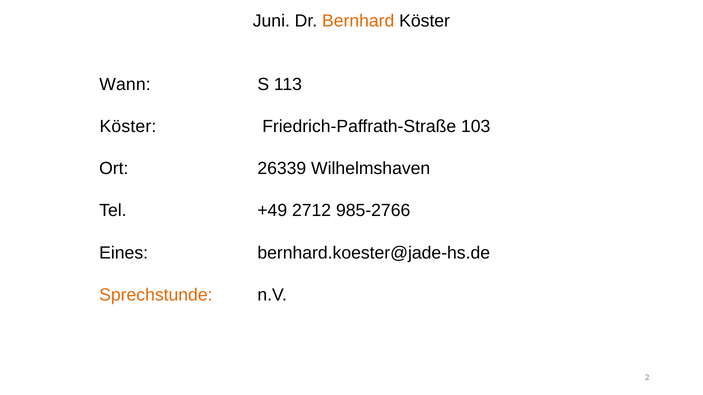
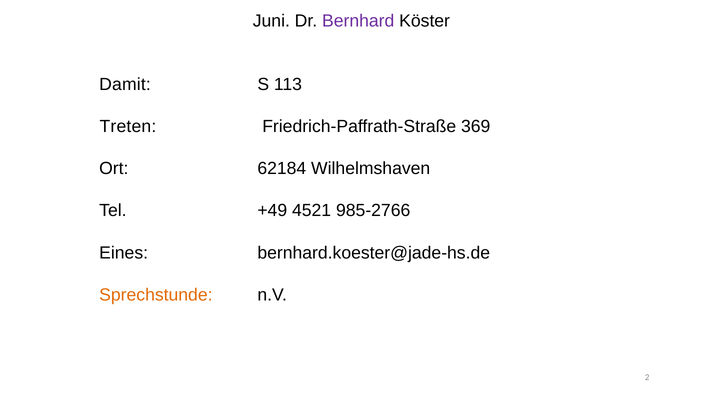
Bernhard colour: orange -> purple
Wann: Wann -> Damit
Köster at (128, 127): Köster -> Treten
103: 103 -> 369
26339: 26339 -> 62184
2712: 2712 -> 4521
